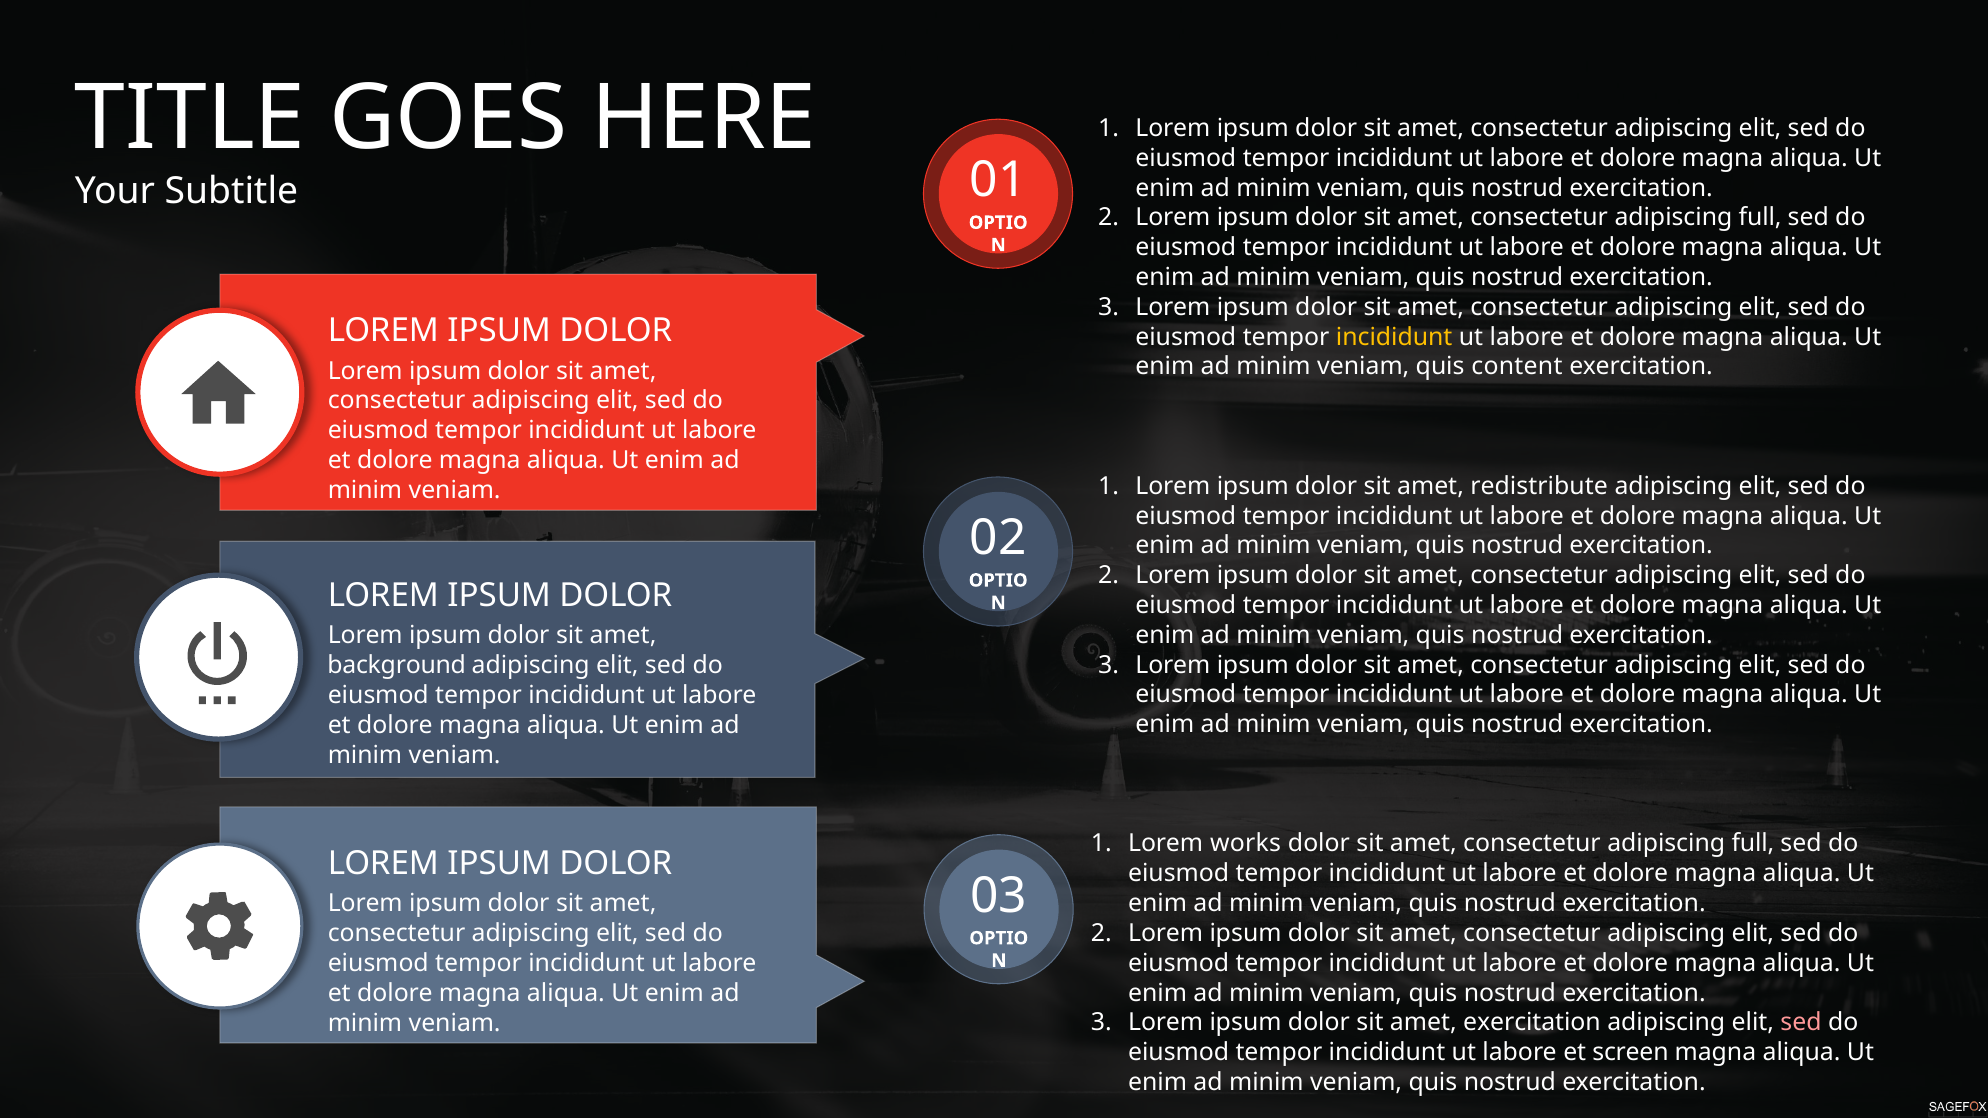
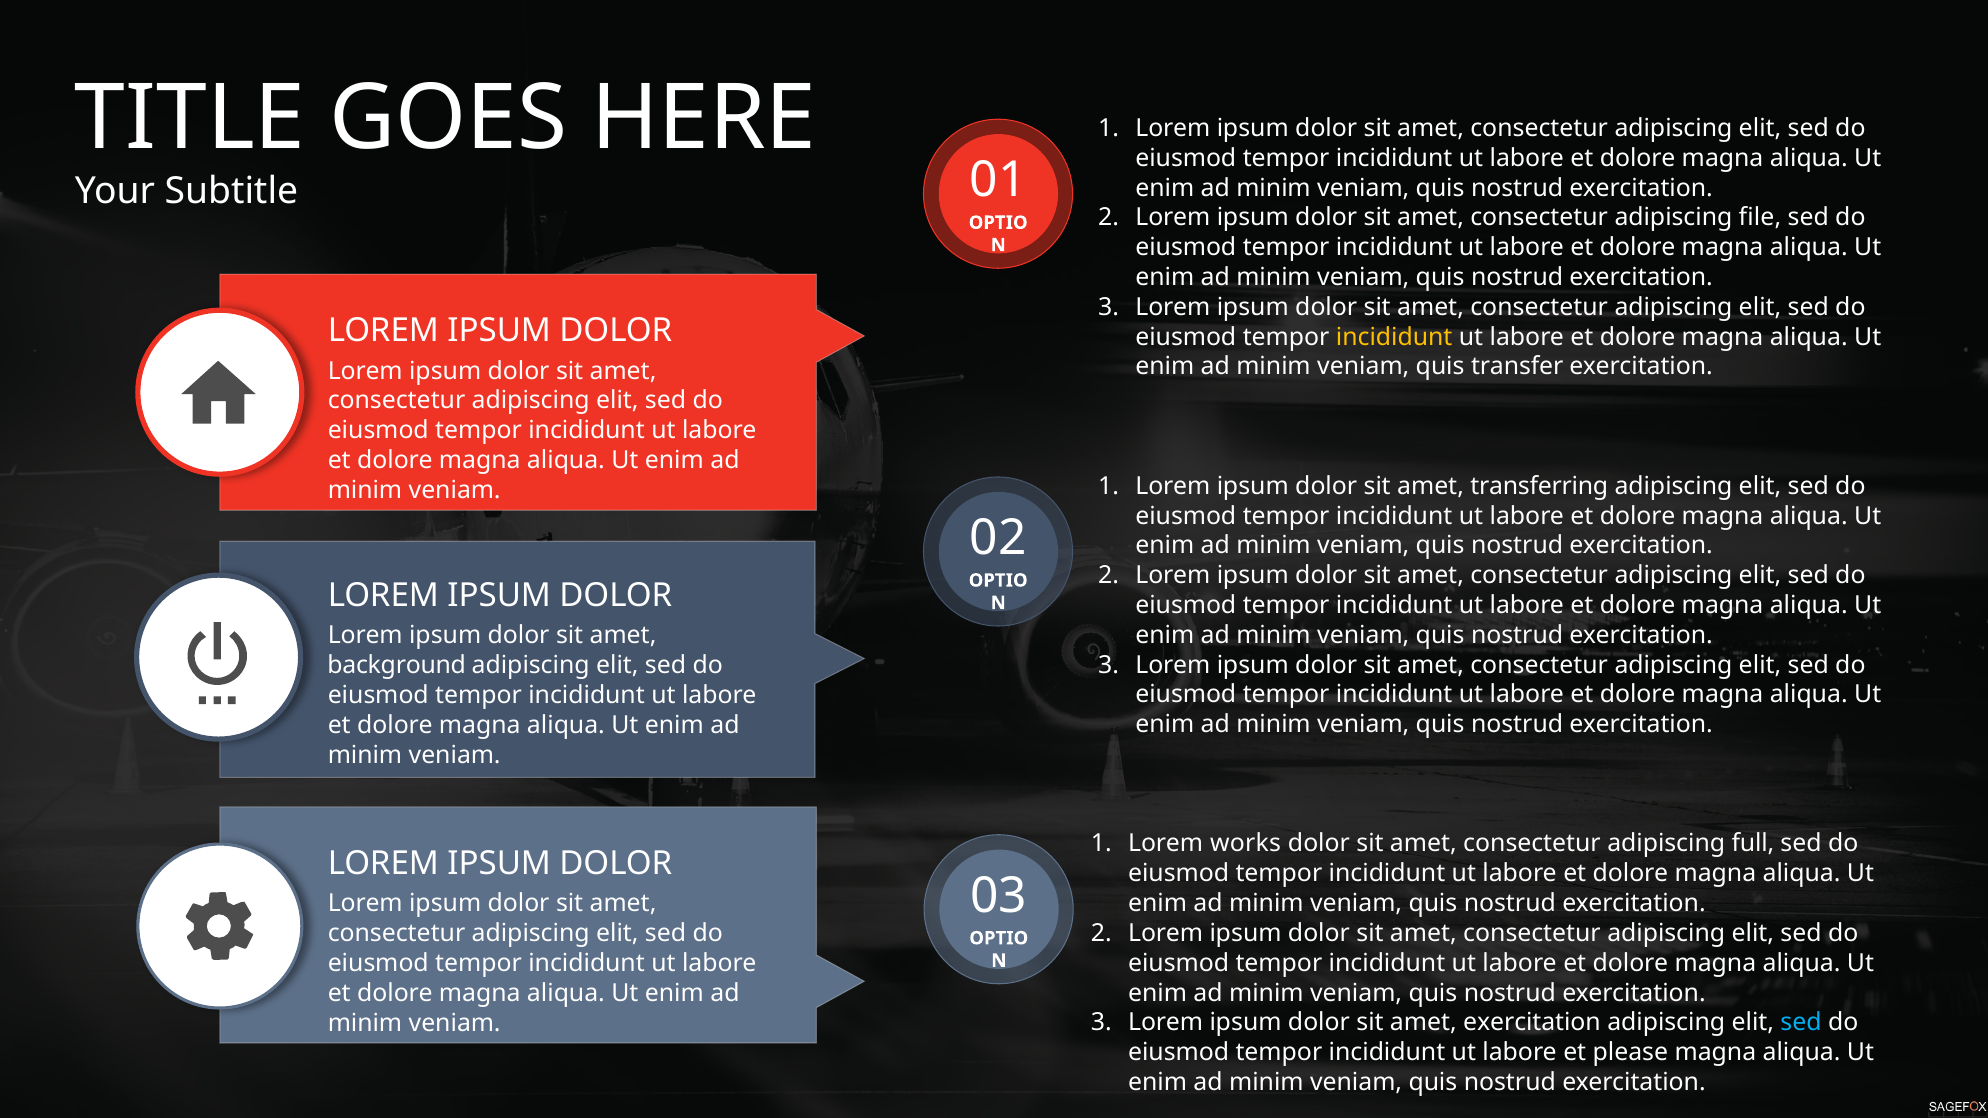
full at (1760, 218): full -> file
content: content -> transfer
redistribute: redistribute -> transferring
sed at (1801, 1023) colour: pink -> light blue
screen: screen -> please
